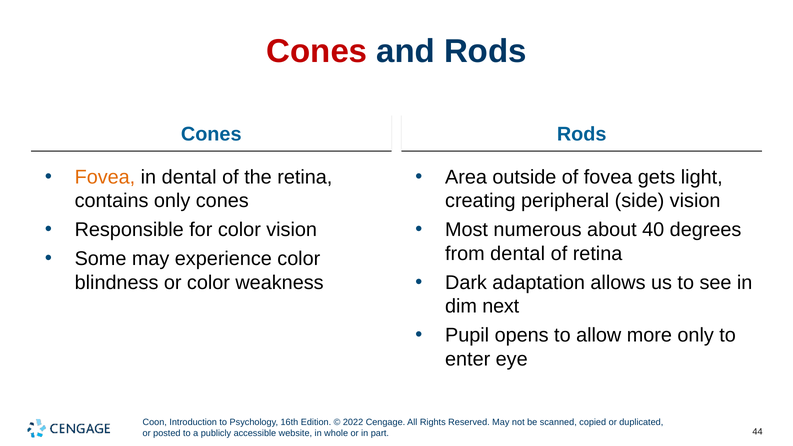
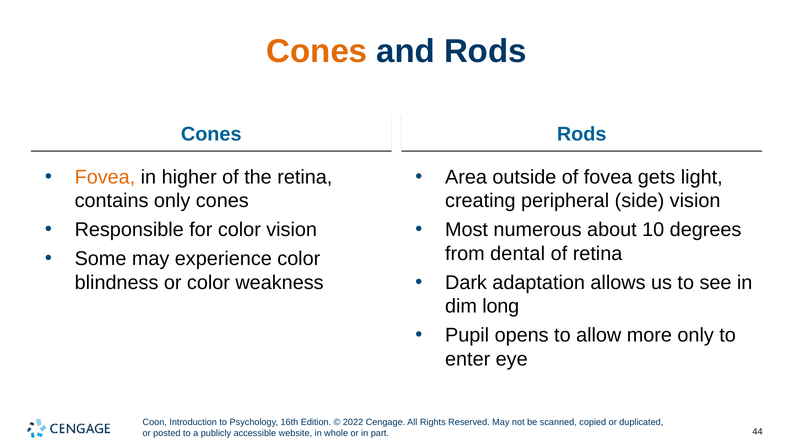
Cones at (317, 51) colour: red -> orange
in dental: dental -> higher
40: 40 -> 10
next: next -> long
